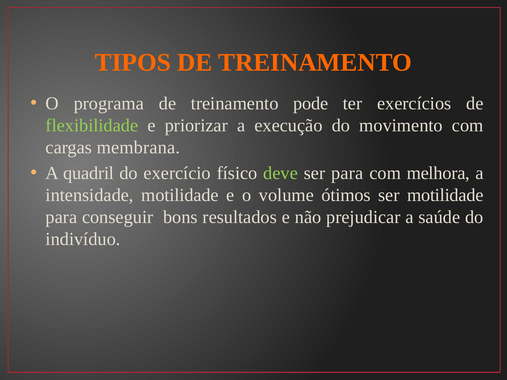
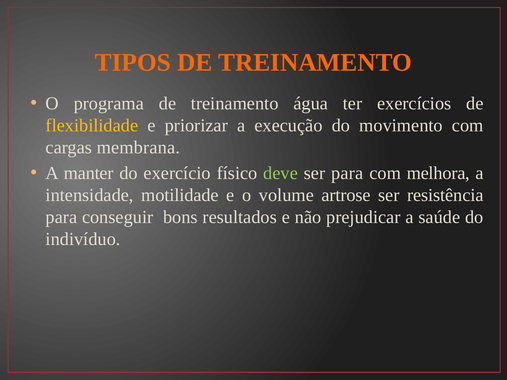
pode: pode -> água
flexibilidade colour: light green -> yellow
quadril: quadril -> manter
ótimos: ótimos -> artrose
ser motilidade: motilidade -> resistência
